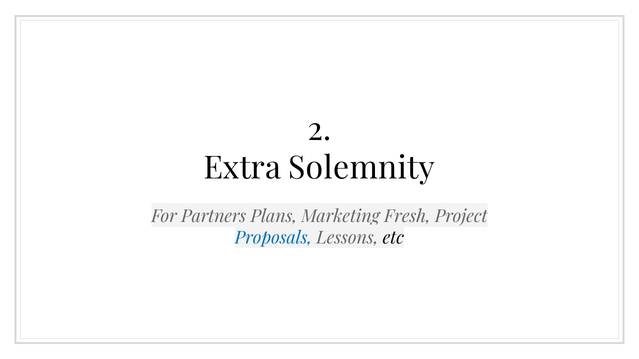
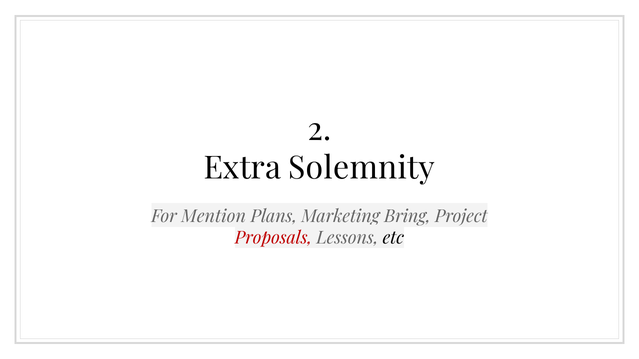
Partners: Partners -> Mention
Fresh: Fresh -> Bring
Proposals colour: blue -> red
